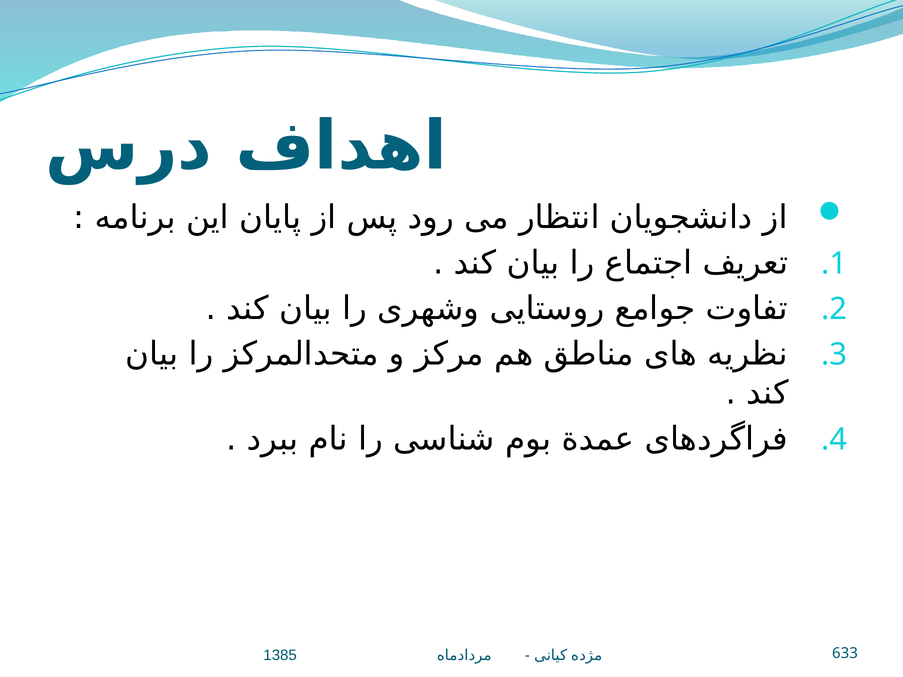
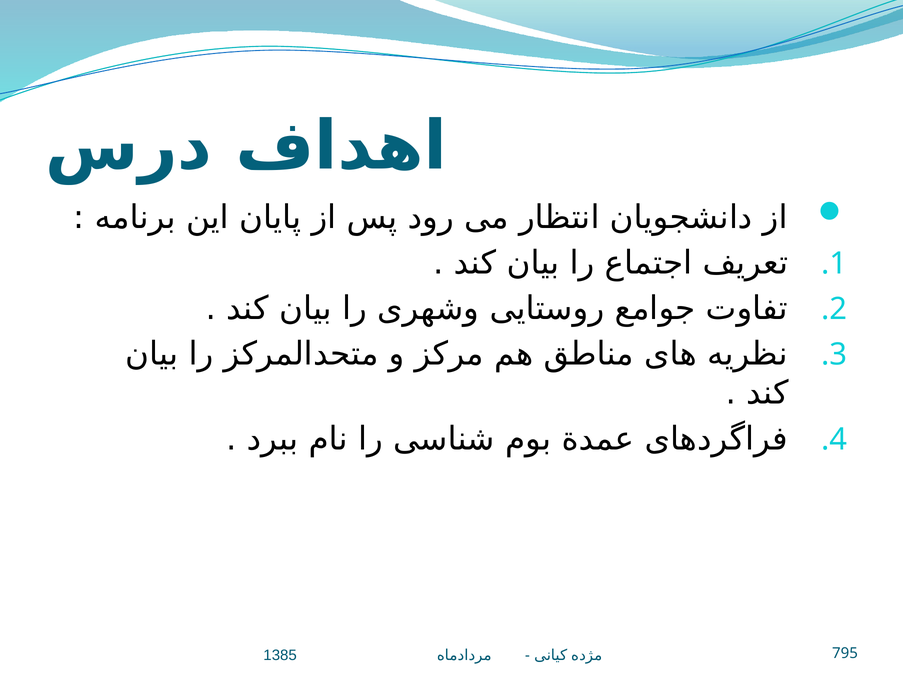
633: 633 -> 795
